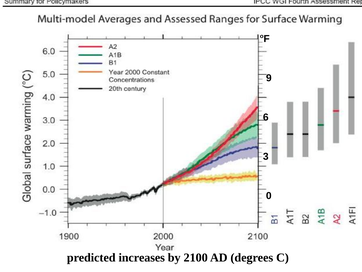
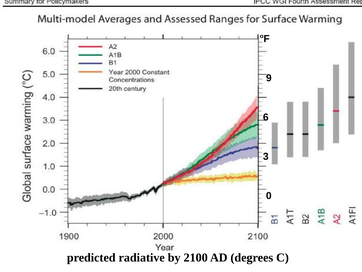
increases: increases -> radiative
